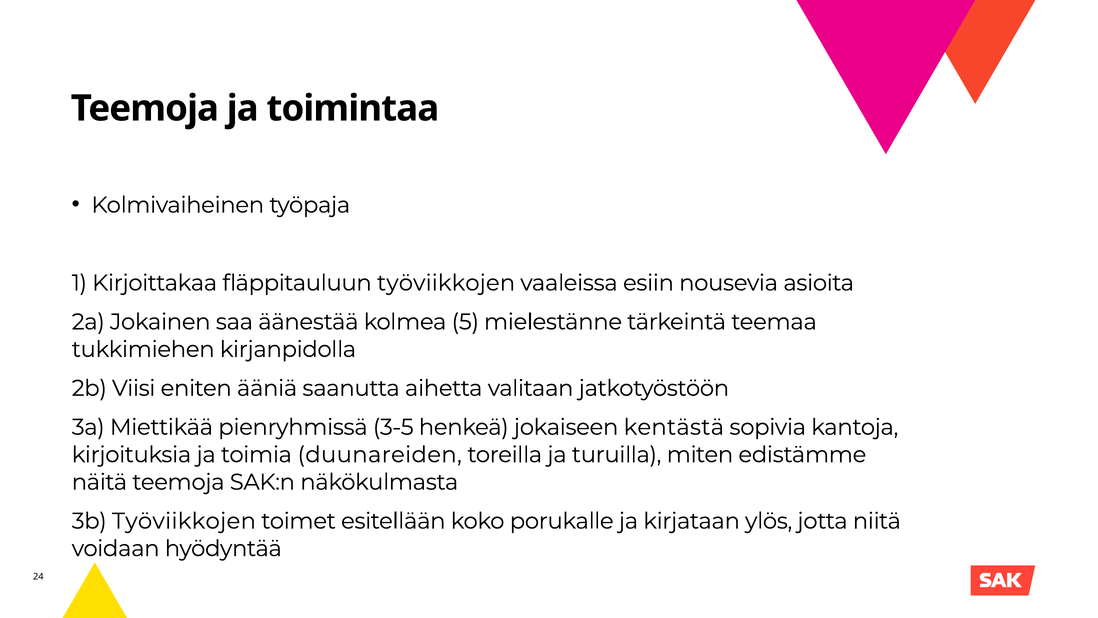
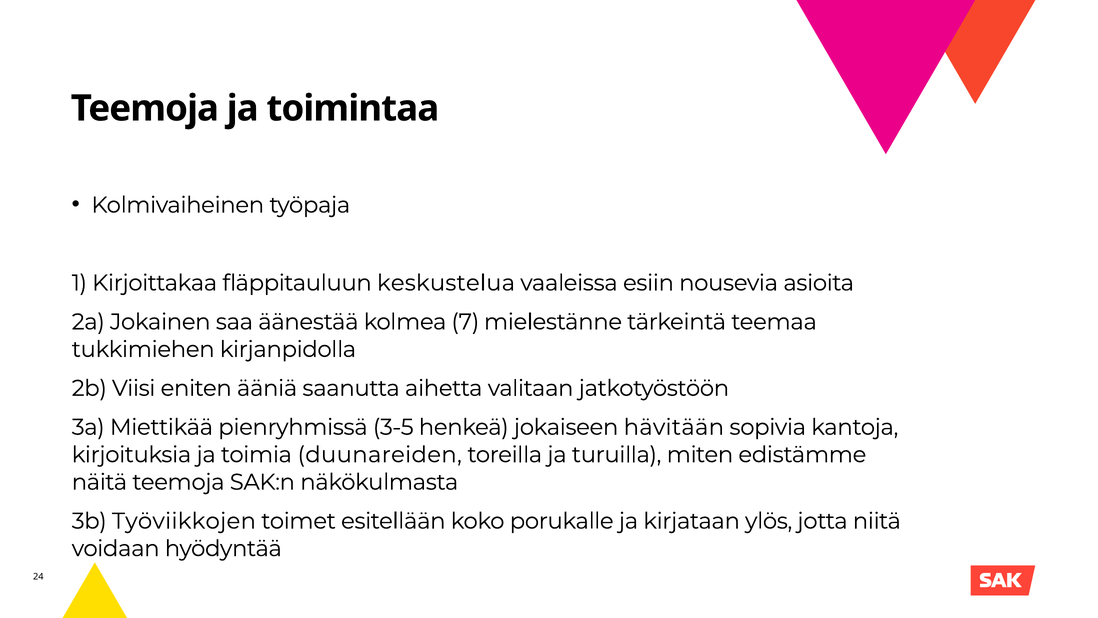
fläppitauluun työviikkojen: työviikkojen -> keskustelua
5: 5 -> 7
kentästä: kentästä -> hävitään
